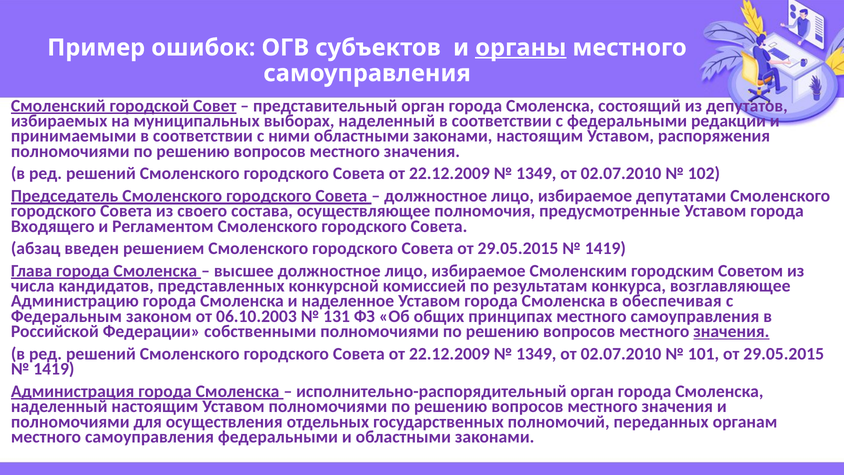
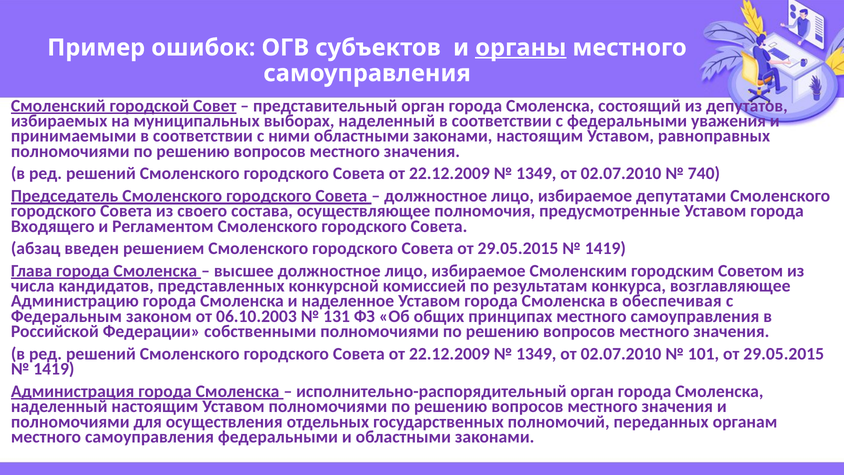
редакции: редакции -> уважения
распоряжения: распоряжения -> равноправных
102: 102 -> 740
значения at (731, 331) underline: present -> none
